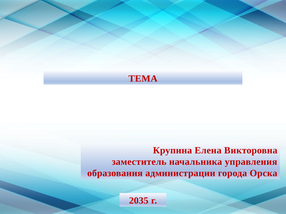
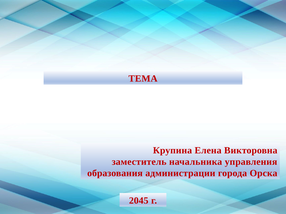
2035: 2035 -> 2045
